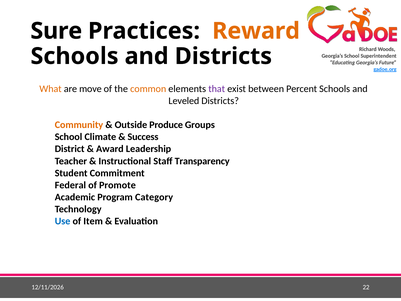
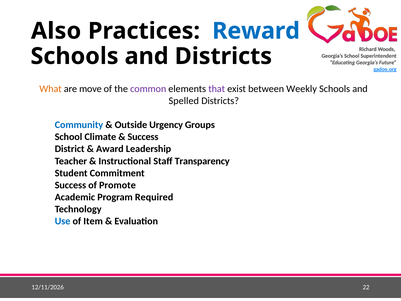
Sure: Sure -> Also
Reward colour: orange -> blue
common colour: orange -> purple
Percent: Percent -> Weekly
Leveled: Leveled -> Spelled
Community colour: orange -> blue
Produce: Produce -> Urgency
Federal at (70, 185): Federal -> Success
Category: Category -> Required
